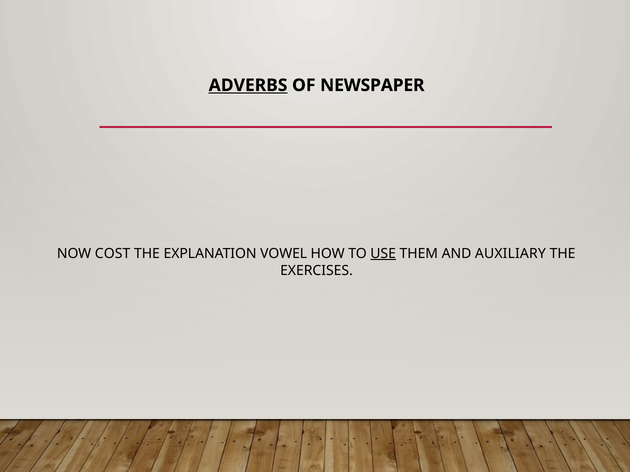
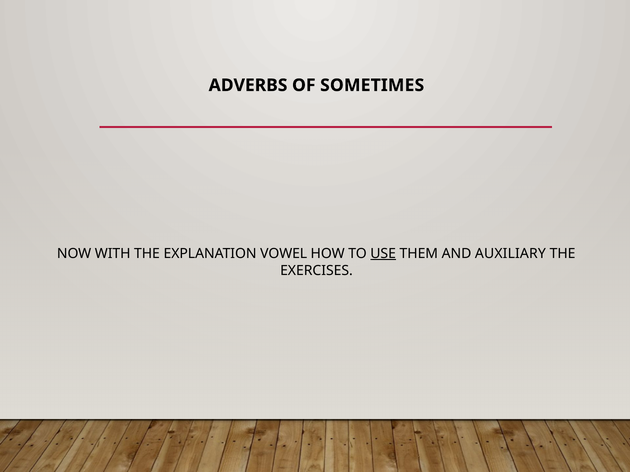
ADVERBS underline: present -> none
NEWSPAPER: NEWSPAPER -> SOMETIMES
COST: COST -> WITH
